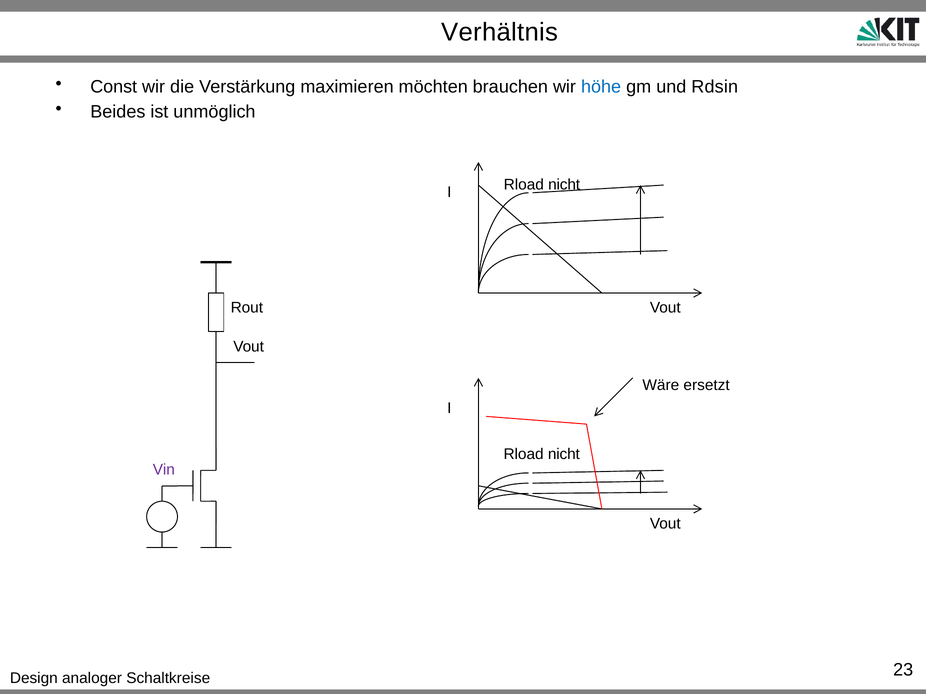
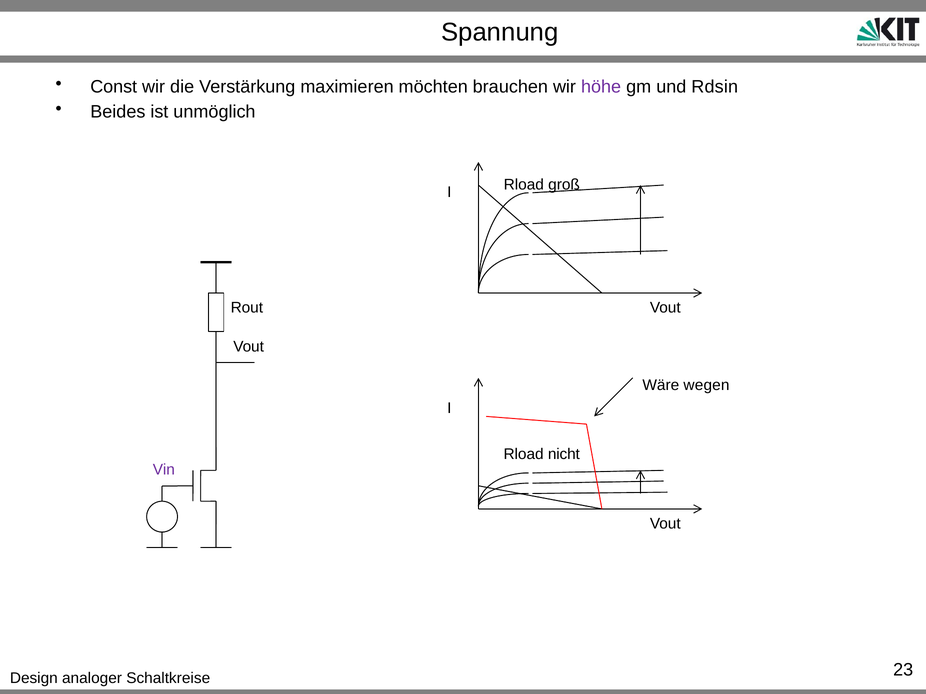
Verhältnis: Verhältnis -> Spannung
höhe colour: blue -> purple
nicht at (564, 185): nicht -> groß
ersetzt: ersetzt -> wegen
